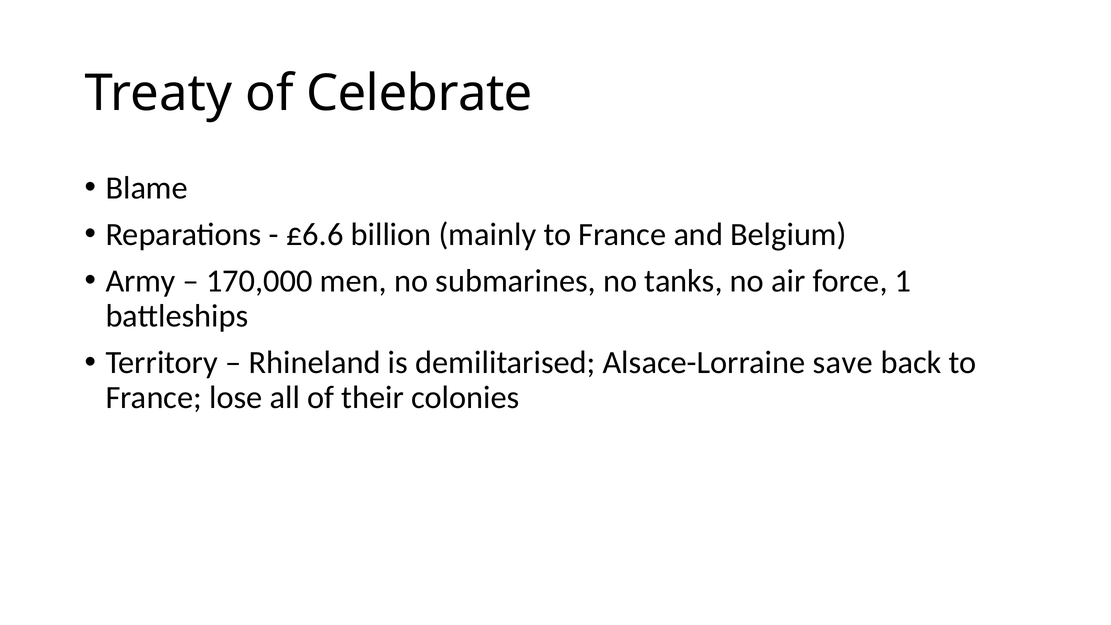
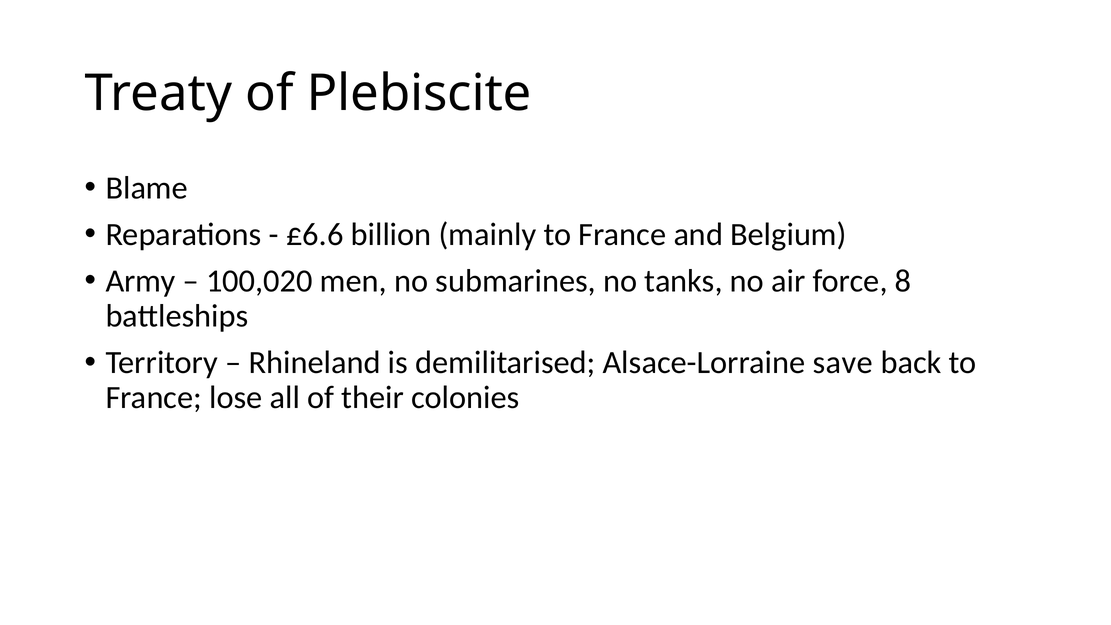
Celebrate: Celebrate -> Plebiscite
170,000: 170,000 -> 100,020
1: 1 -> 8
